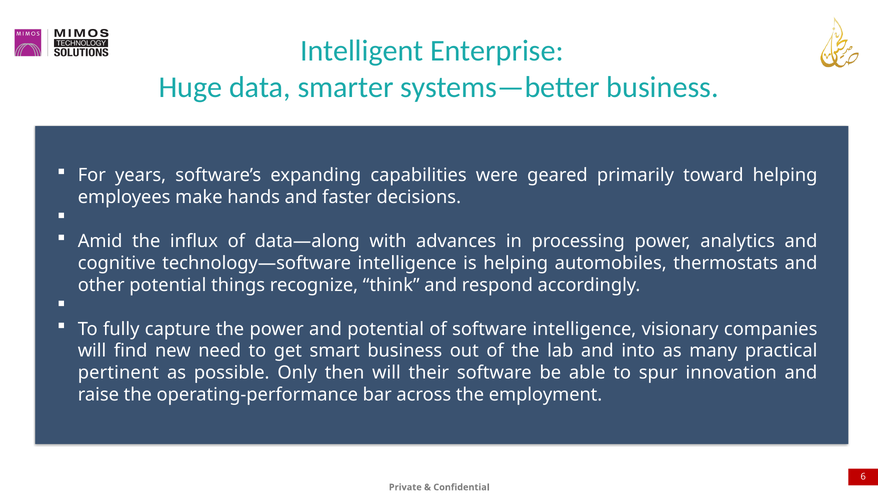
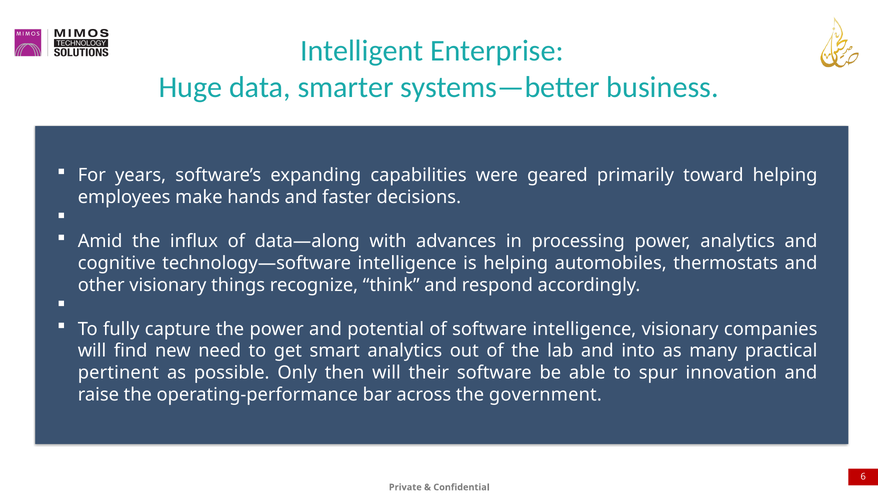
other potential: potential -> visionary
smart business: business -> analytics
employment: employment -> government
